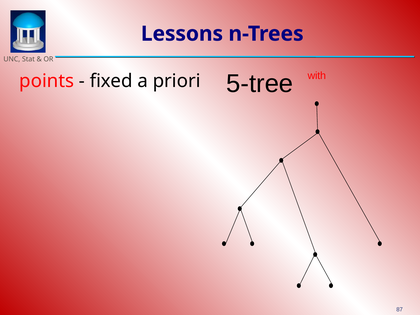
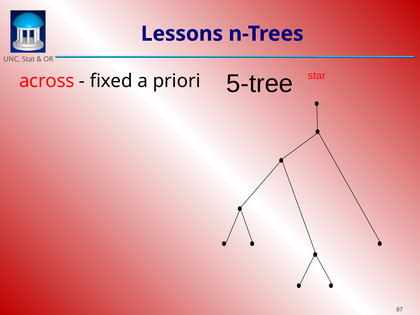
points: points -> across
with: with -> star
